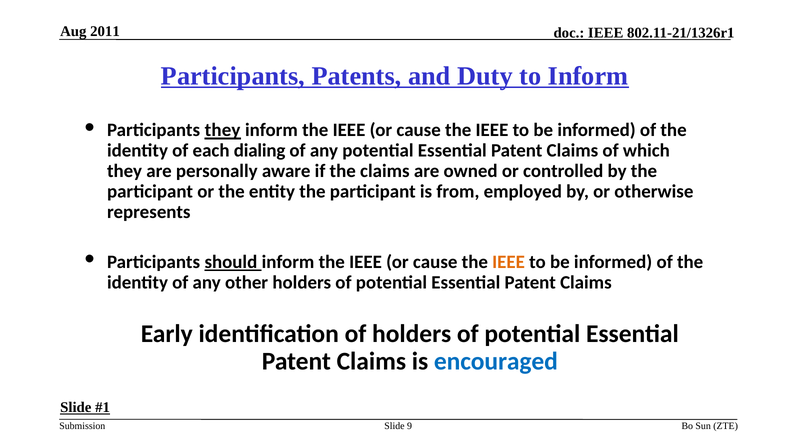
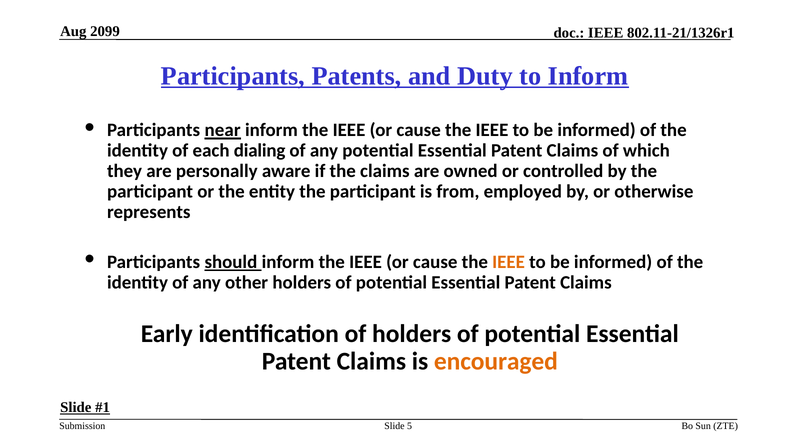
2011: 2011 -> 2099
Participants they: they -> near
encouraged colour: blue -> orange
9: 9 -> 5
